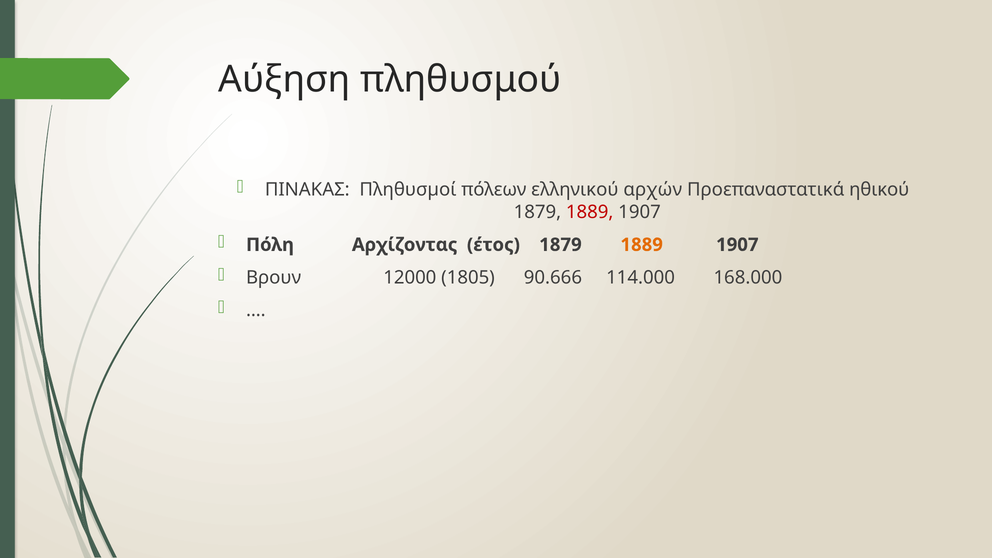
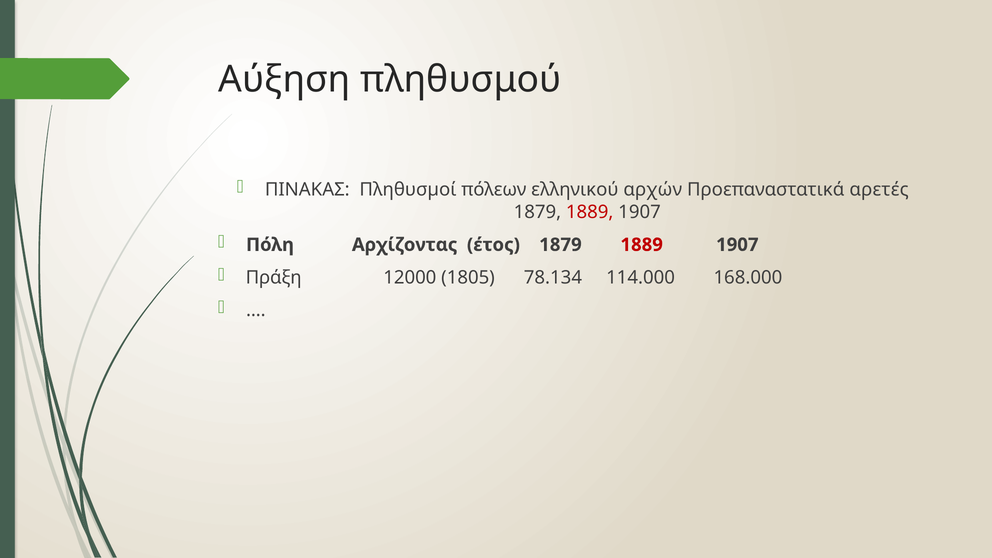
ηθικού: ηθικού -> αρετές
1889 at (642, 245) colour: orange -> red
Βρουν: Βρουν -> Πράξη
90.666: 90.666 -> 78.134
